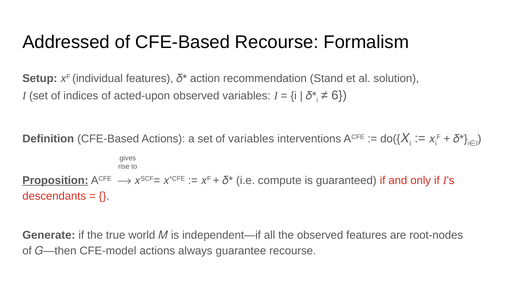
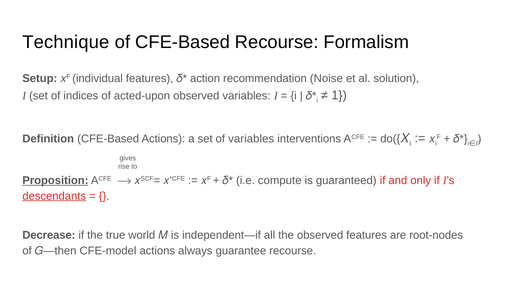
Addressed: Addressed -> Technique
Stand: Stand -> Noise
6: 6 -> 1
descendants underline: none -> present
Generate: Generate -> Decrease
